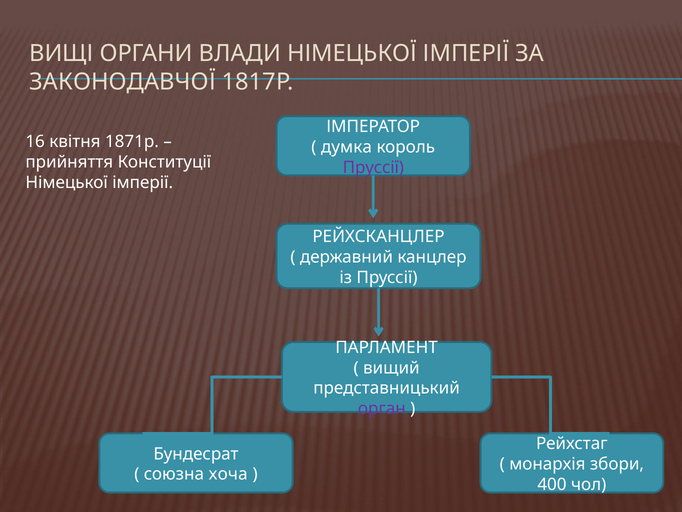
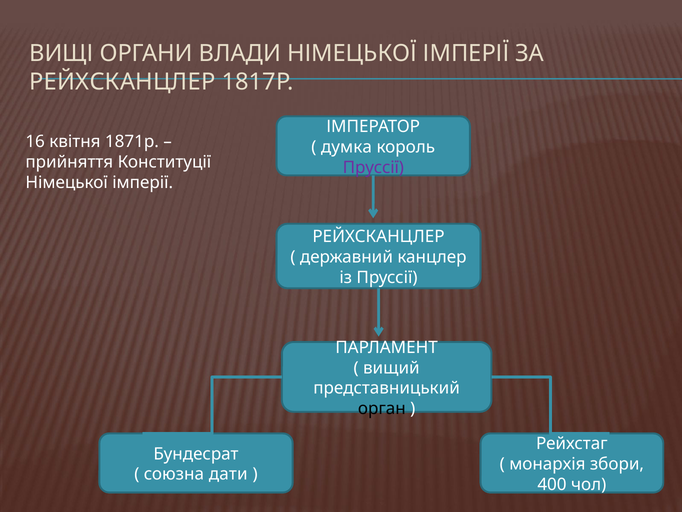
ЗАКОНОДАВЧОЇ at (122, 82): ЗАКОНОДАВЧОЇ -> РЕЙХСКАНЦЛЕР
орган colour: purple -> black
хоча: хоча -> дати
